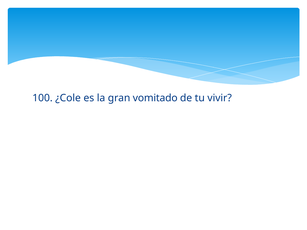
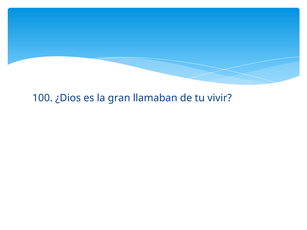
¿Cole: ¿Cole -> ¿Dios
vomitado: vomitado -> llamaban
